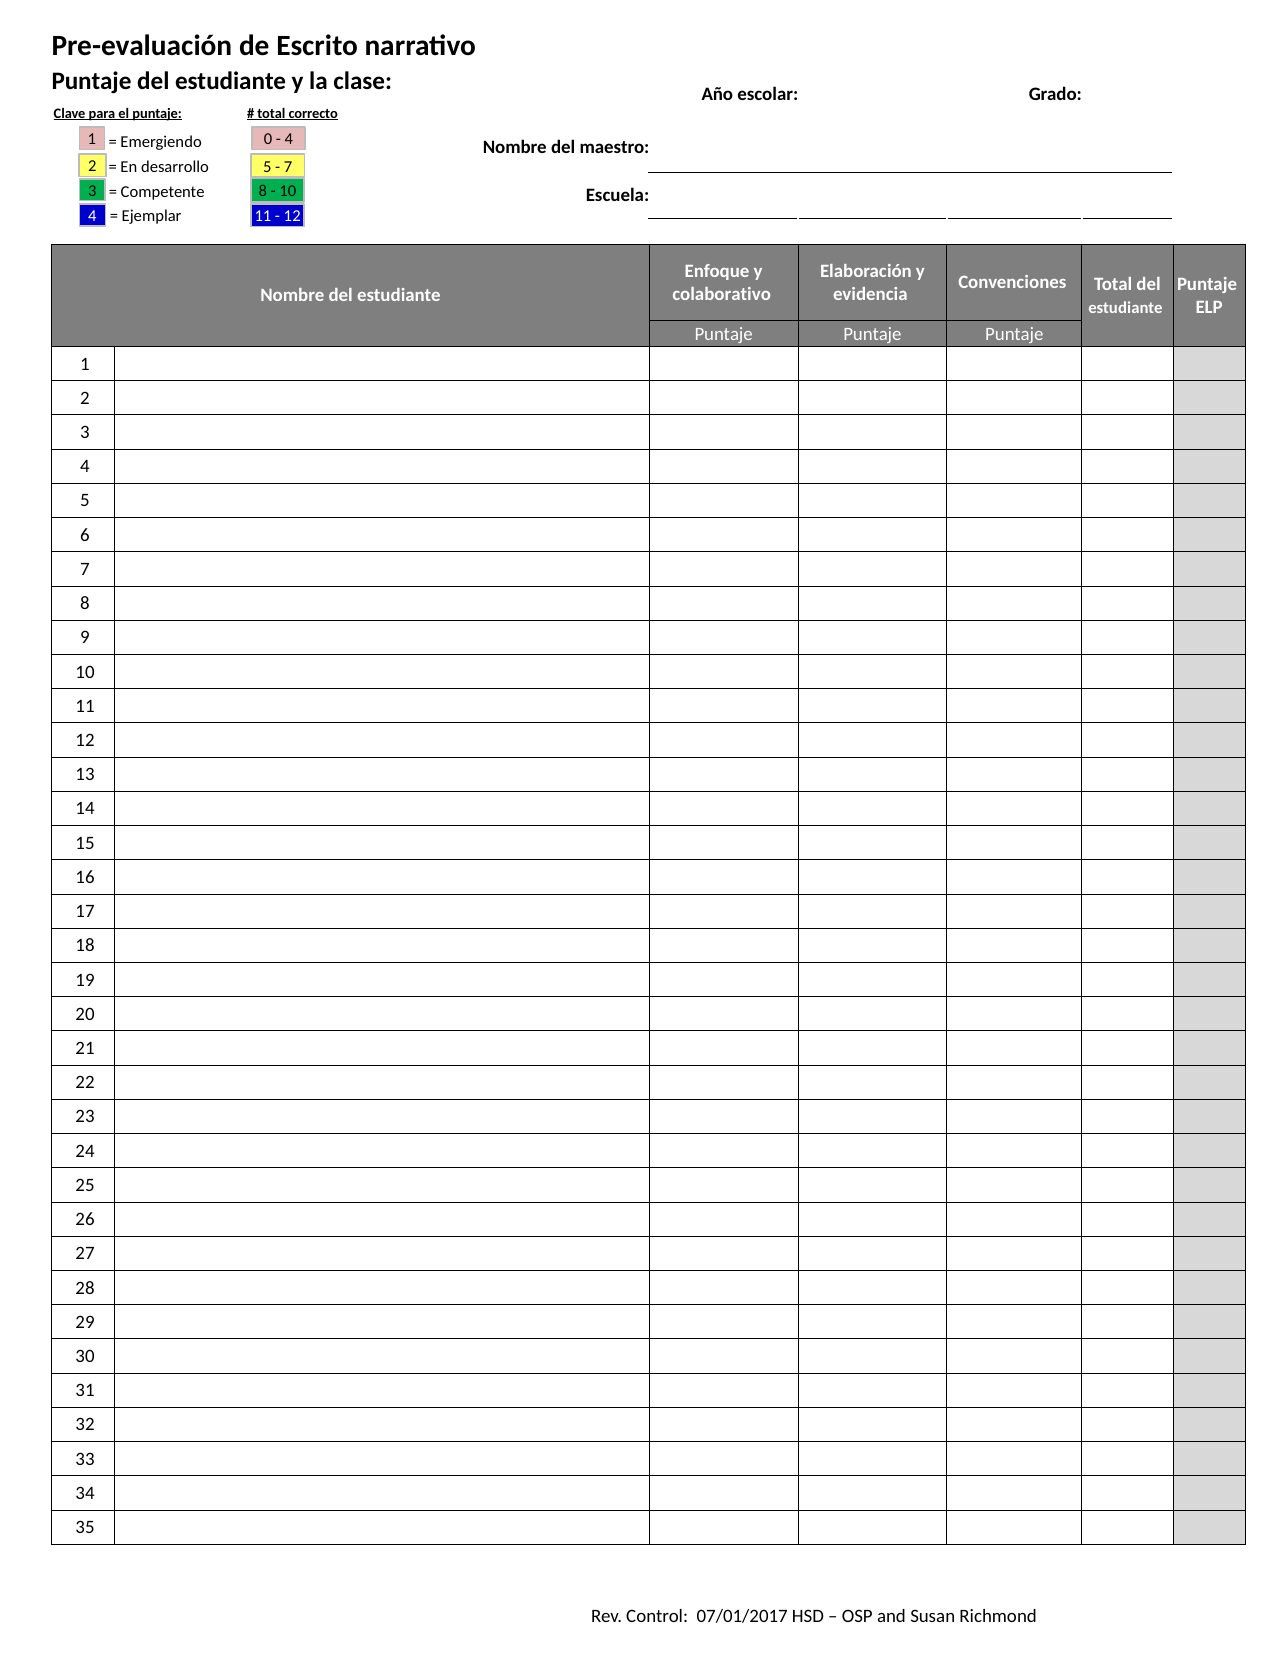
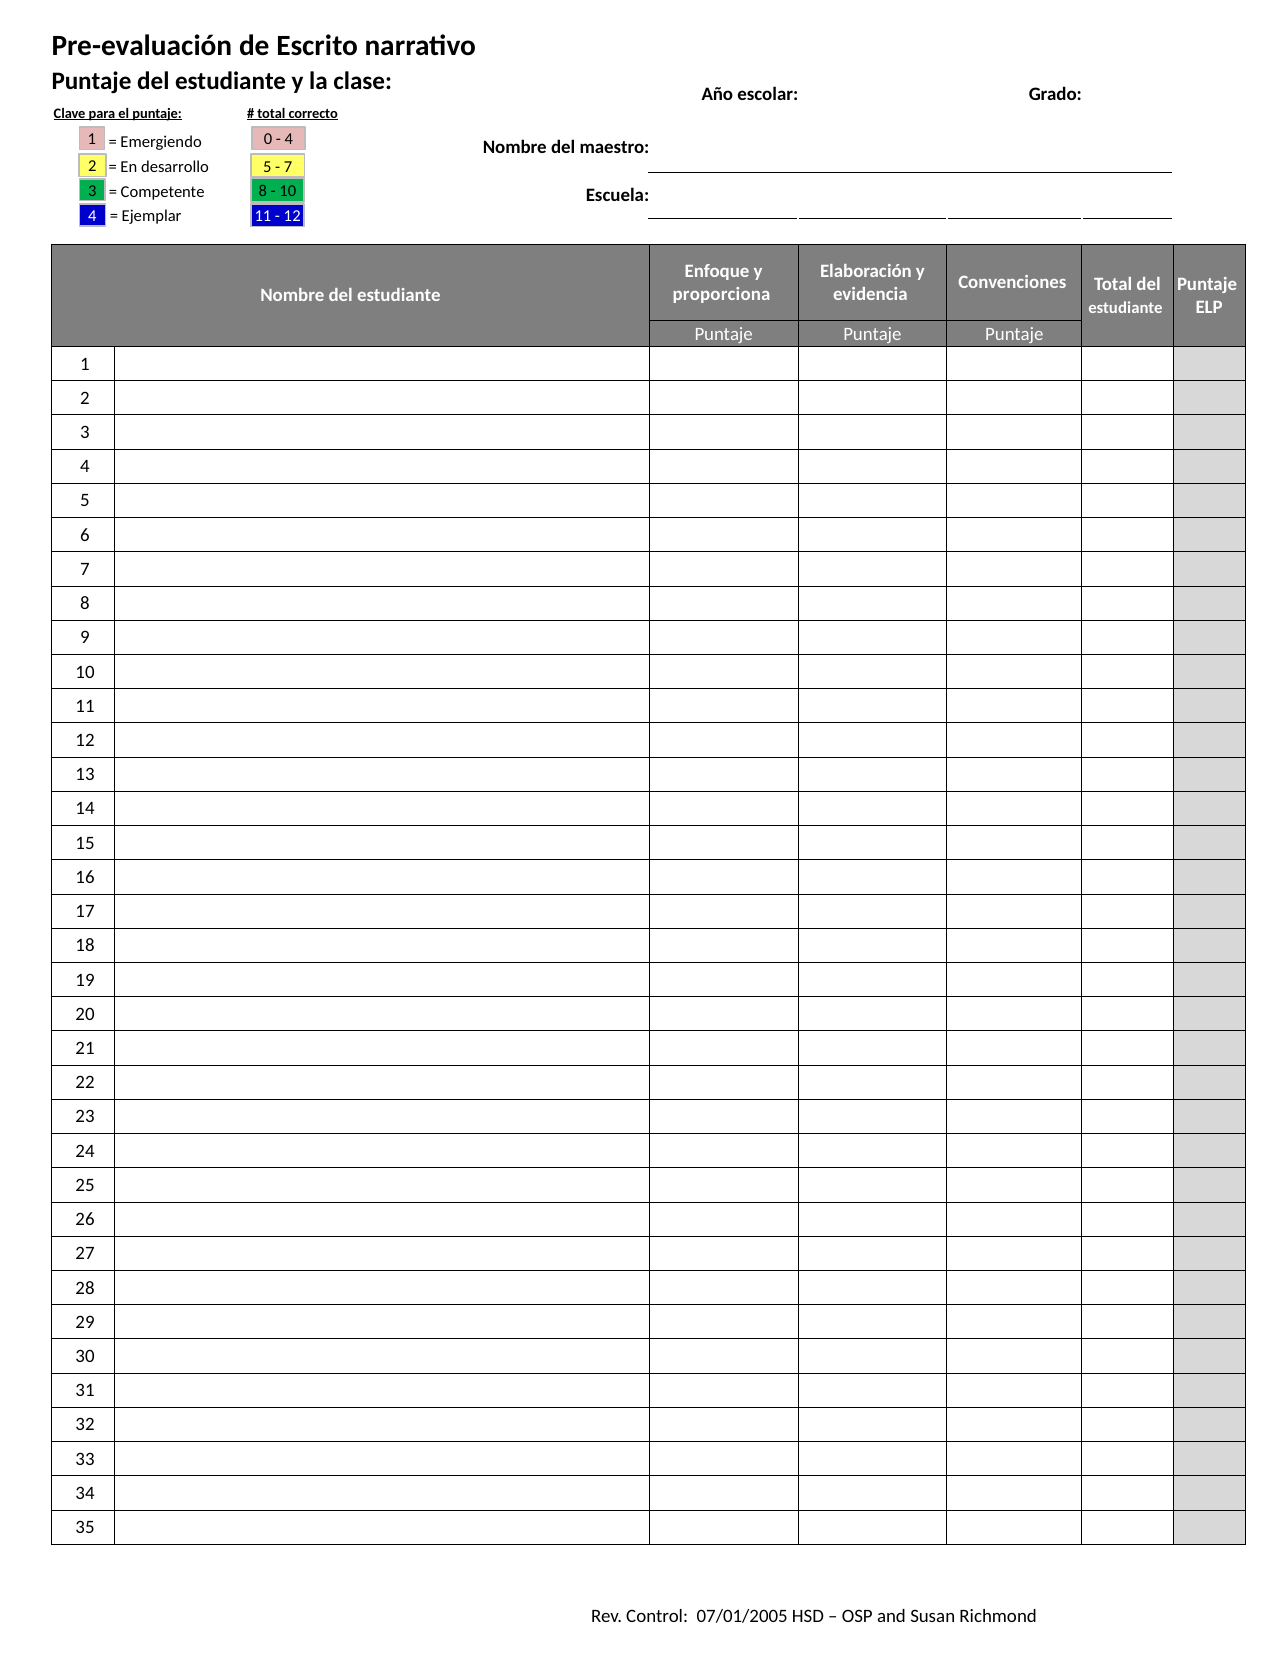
colaborativo: colaborativo -> proporciona
07/01/2017: 07/01/2017 -> 07/01/2005
